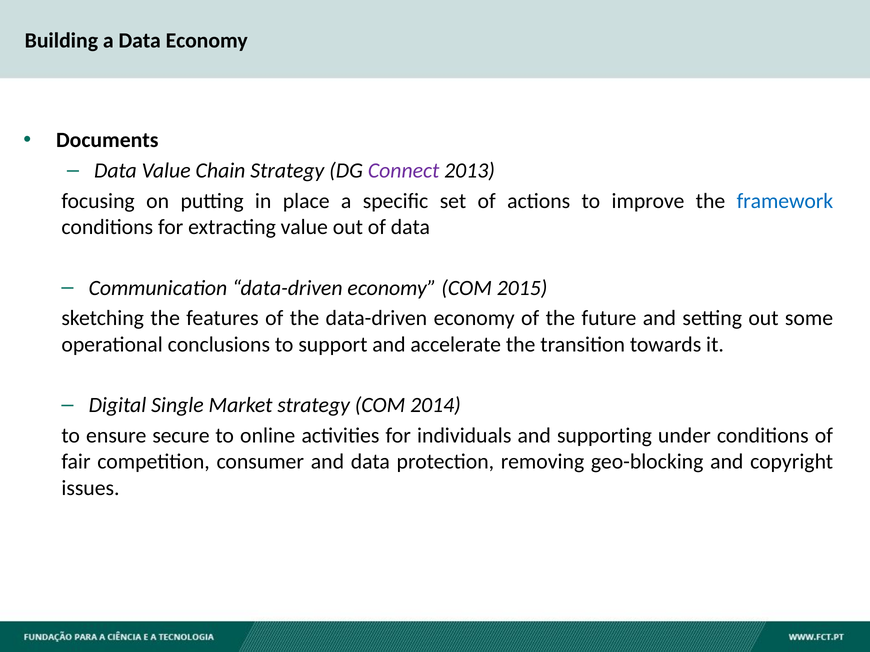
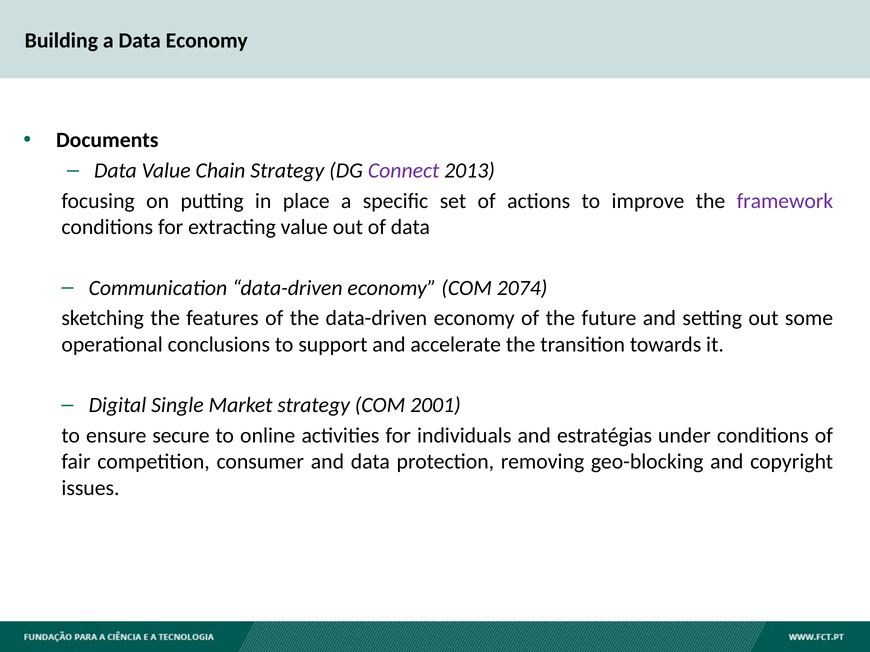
framework colour: blue -> purple
2015: 2015 -> 2074
2014: 2014 -> 2001
supporting: supporting -> estratégias
